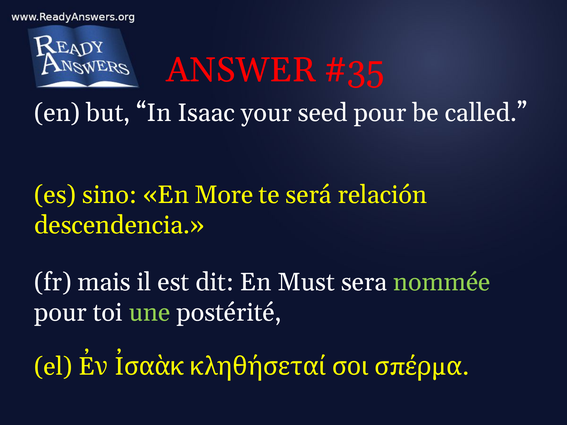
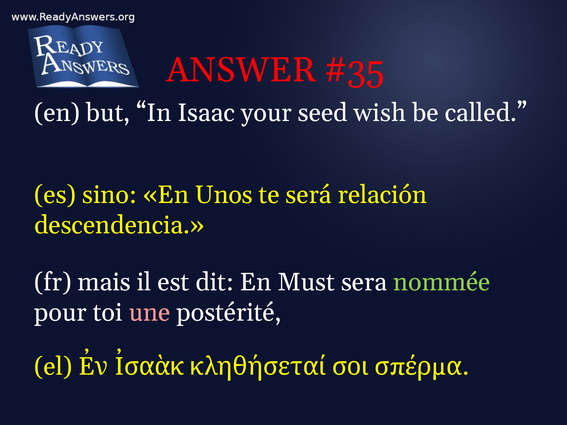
seed pour: pour -> wish
More: More -> Unos
une colour: light green -> pink
